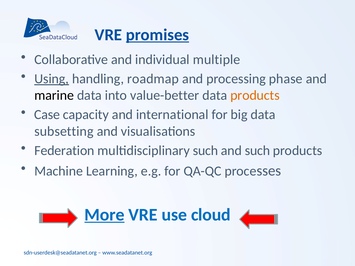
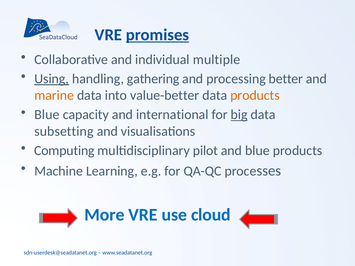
roadmap: roadmap -> gathering
phase: phase -> better
marine colour: black -> orange
Case at (47, 115): Case -> Blue
big underline: none -> present
Federation: Federation -> Computing
multidisciplinary such: such -> pilot
and such: such -> blue
More underline: present -> none
